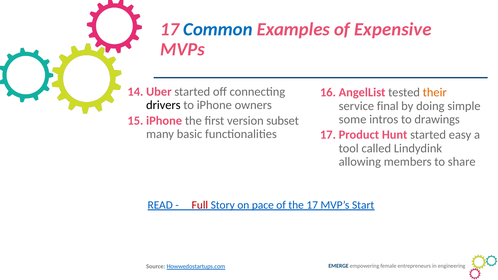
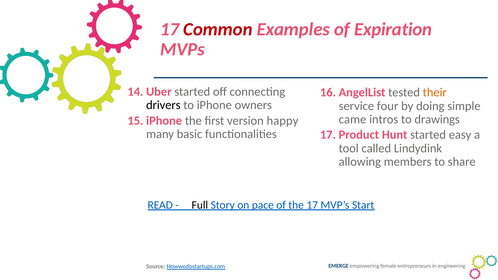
Common colour: blue -> red
Expensive: Expensive -> Expiration
final: final -> four
some: some -> came
subset: subset -> happy
Full colour: red -> black
